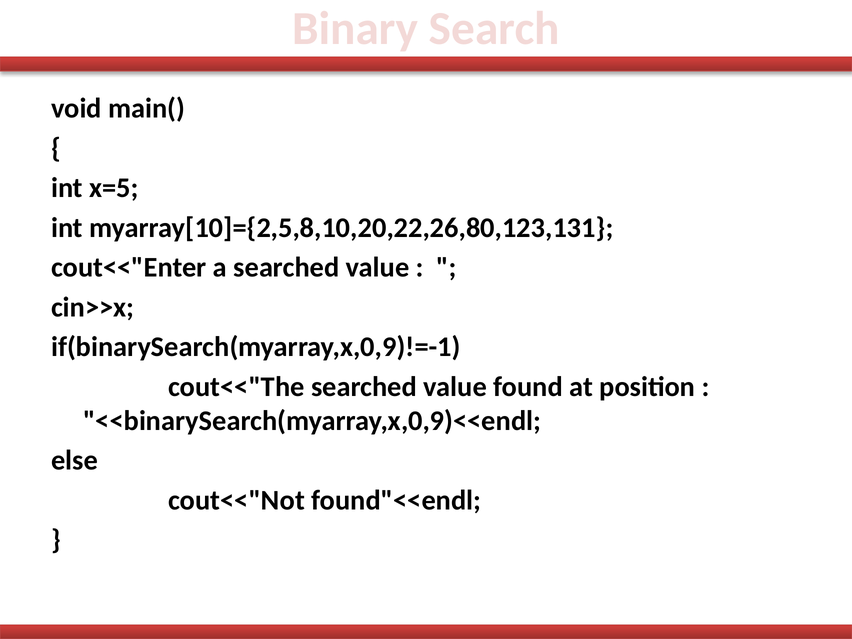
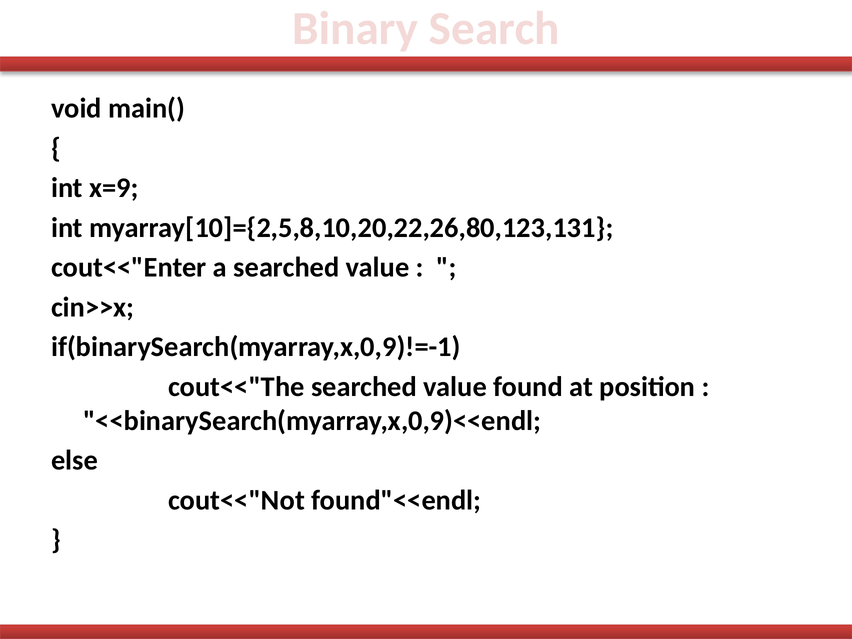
x=5: x=5 -> x=9
